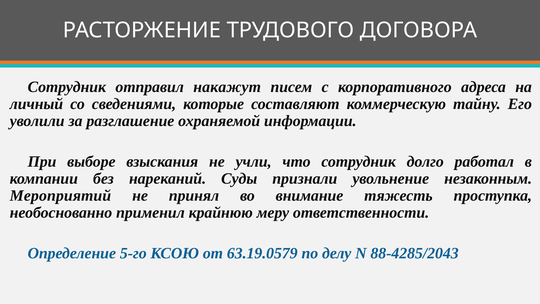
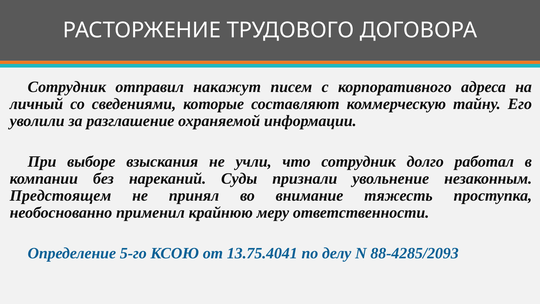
Мероприятий: Мероприятий -> Предстоящем
63.19.0579: 63.19.0579 -> 13.75.4041
88-4285/2043: 88-4285/2043 -> 88-4285/2093
